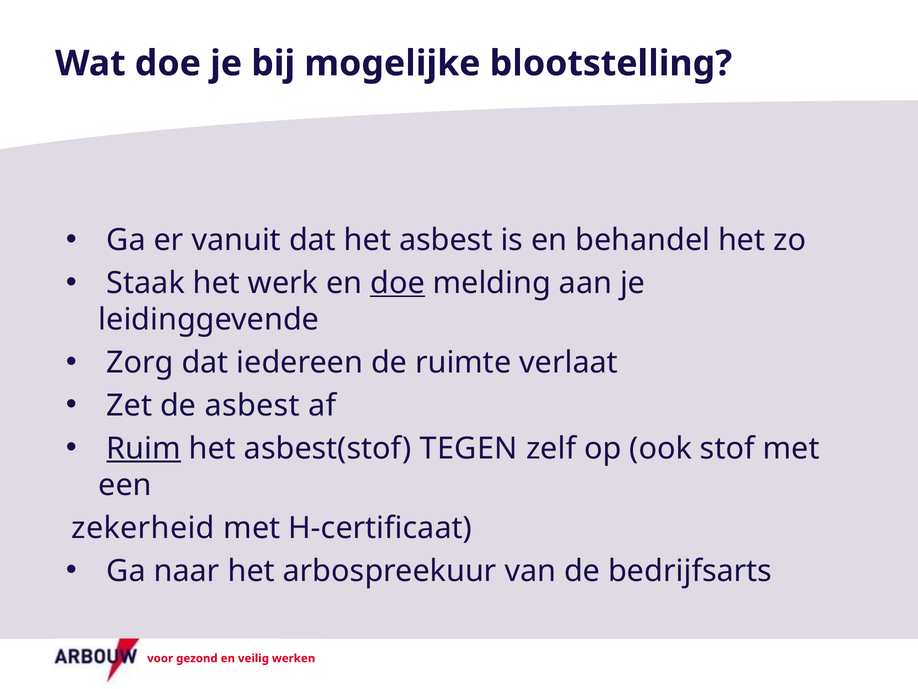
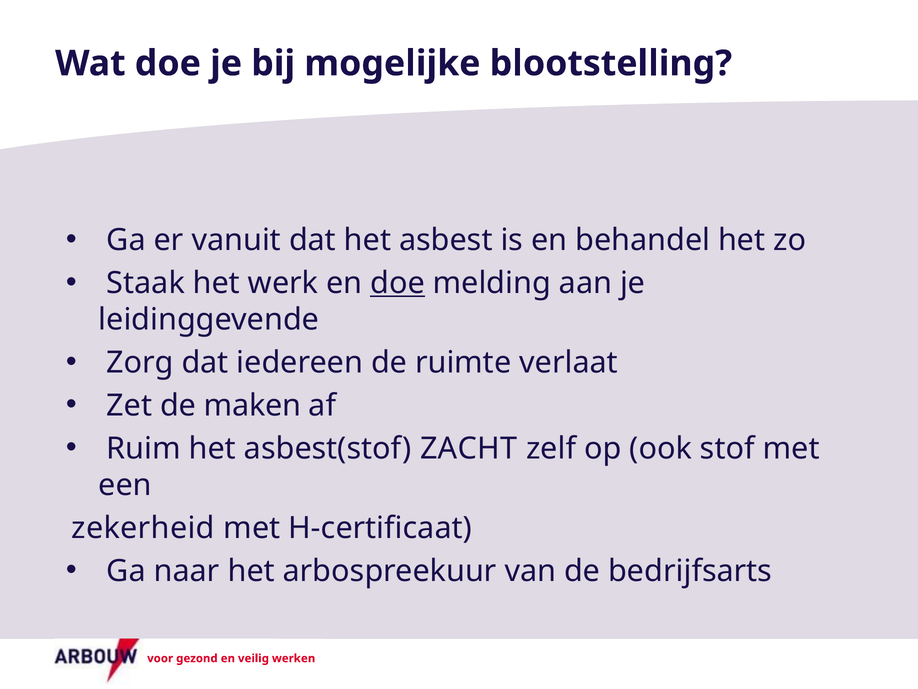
de asbest: asbest -> maken
Ruim underline: present -> none
TEGEN: TEGEN -> ZACHT
